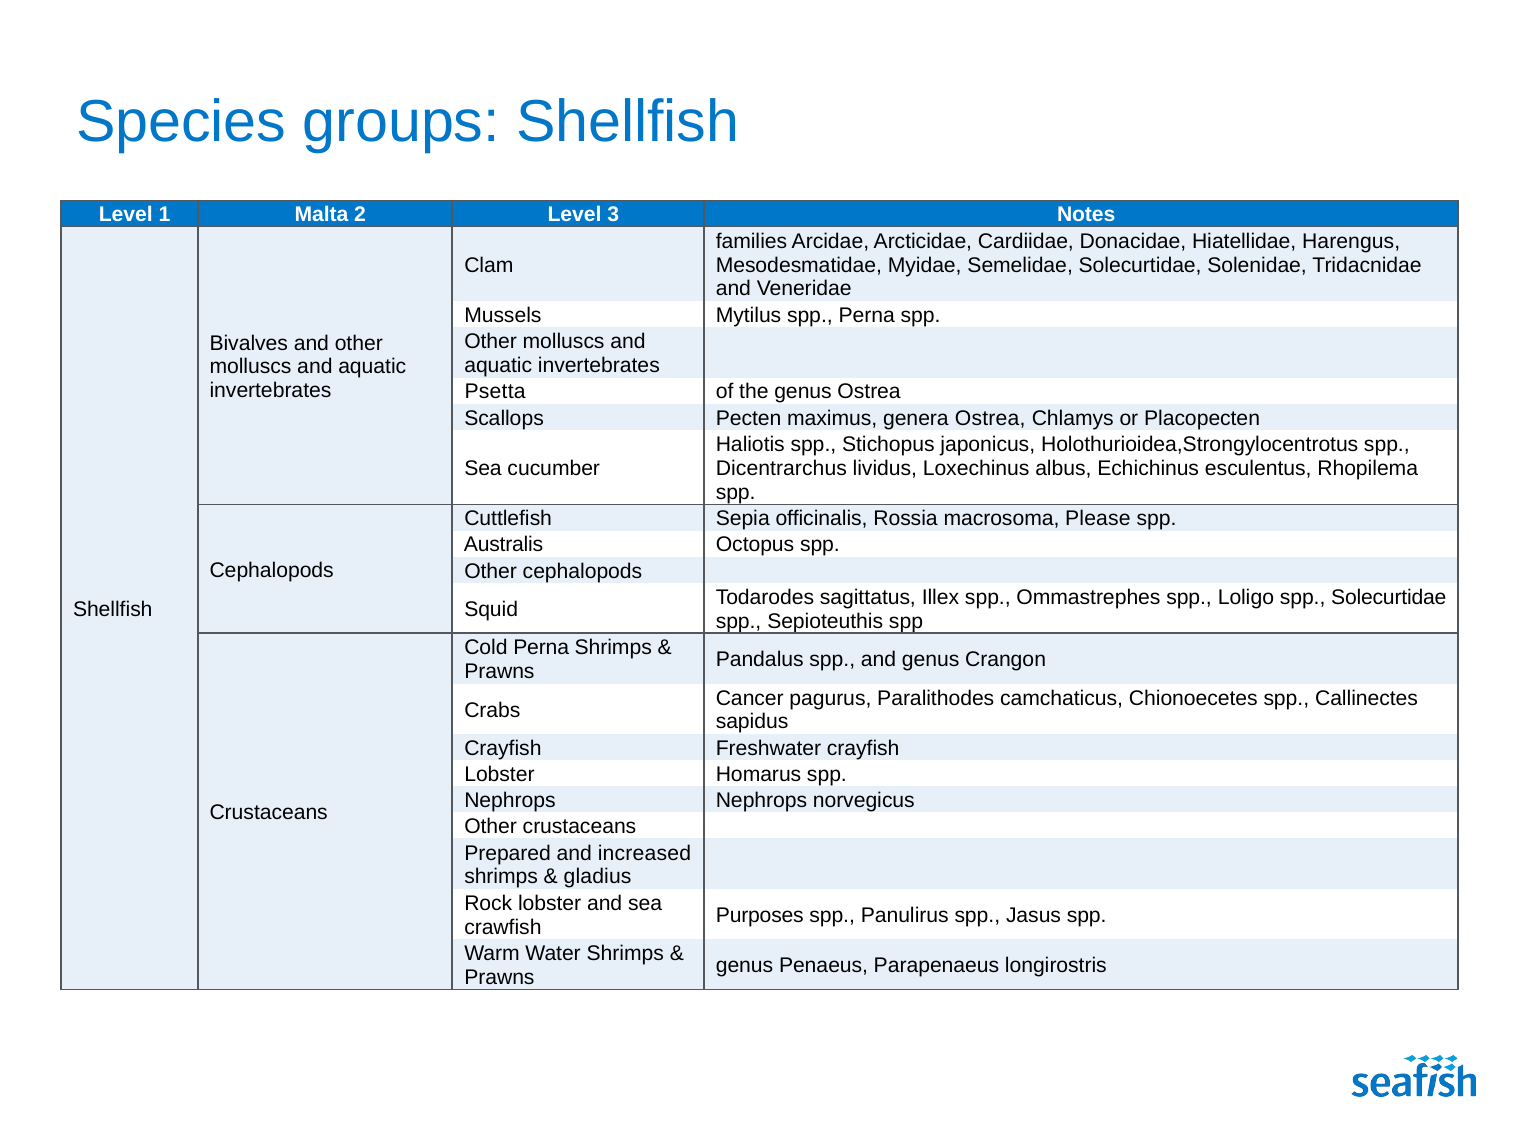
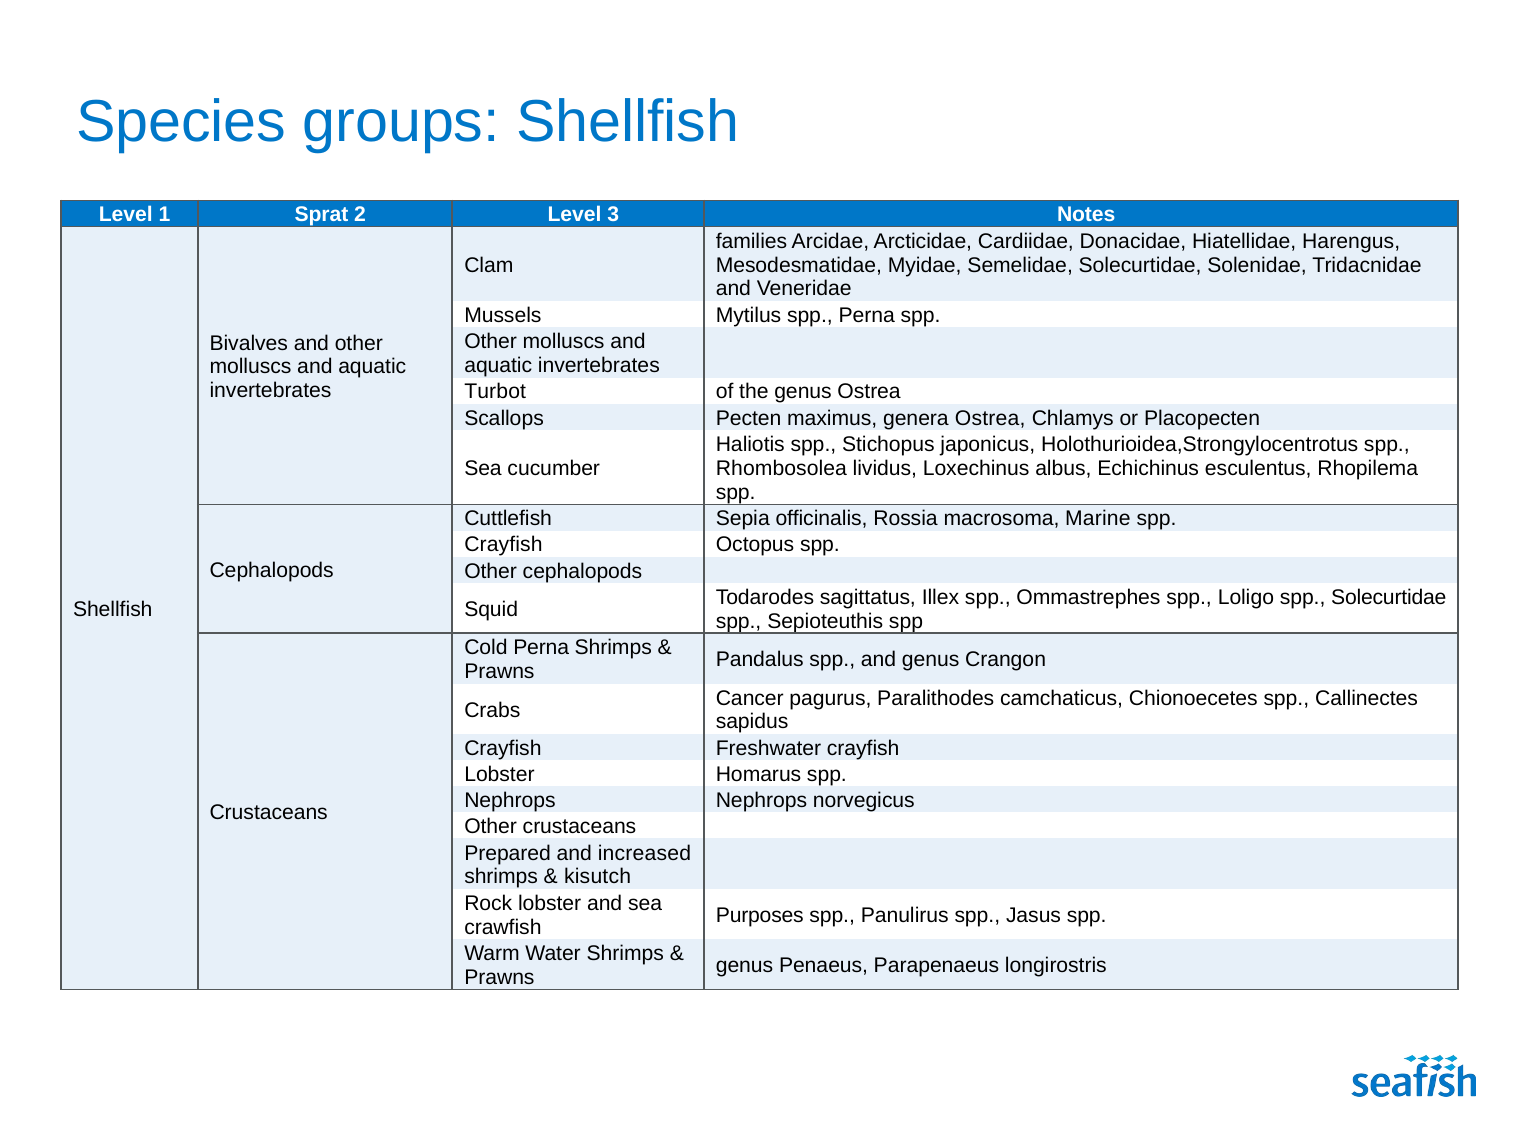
Malta: Malta -> Sprat
Psetta: Psetta -> Turbot
Dicentrarchus: Dicentrarchus -> Rhombosolea
Please: Please -> Marine
Australis at (504, 545): Australis -> Crayfish
gladius: gladius -> kisutch
